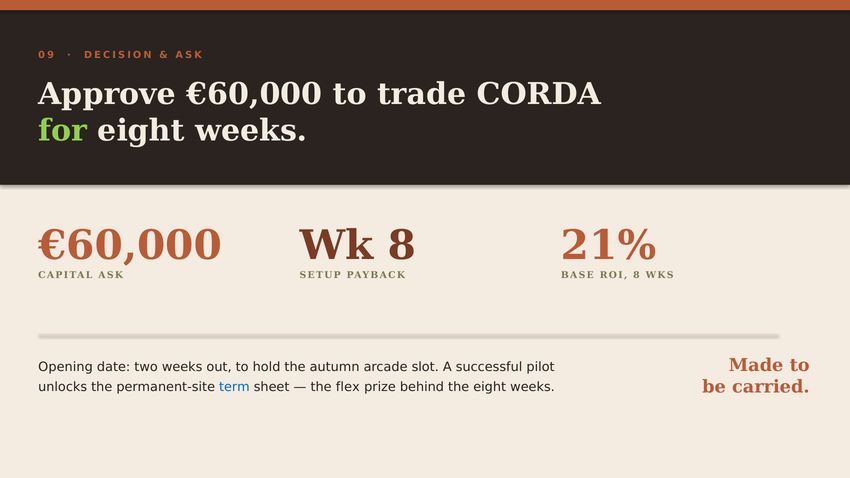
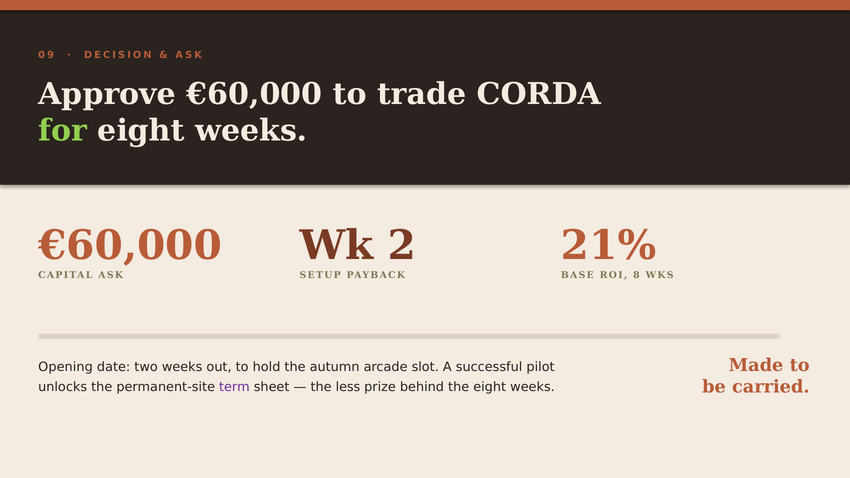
Wk 8: 8 -> 2
term colour: blue -> purple
flex: flex -> less
